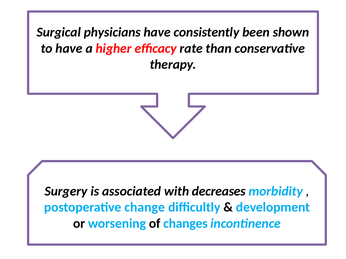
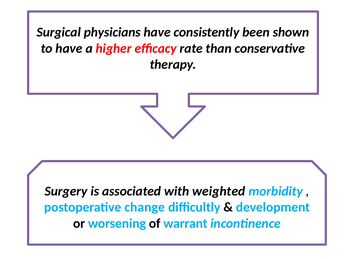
decreases: decreases -> weighted
changes: changes -> warrant
